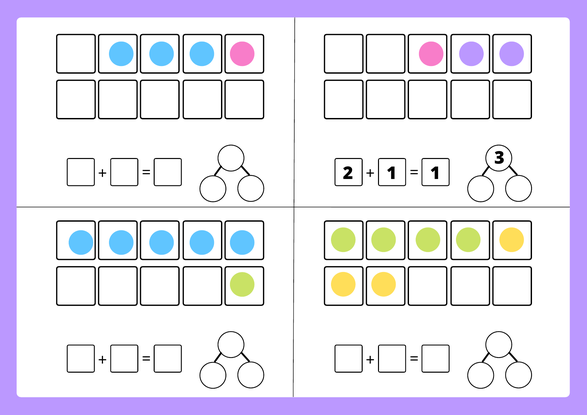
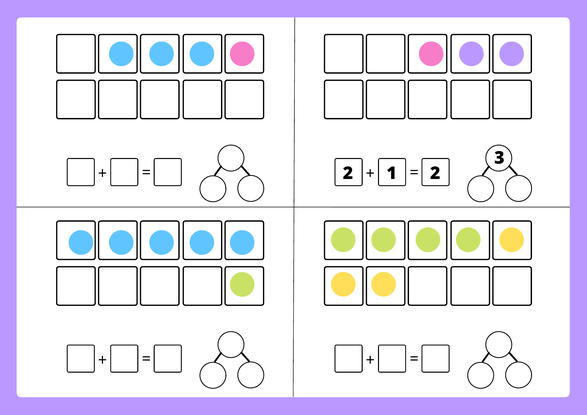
2 1: 1 -> 2
